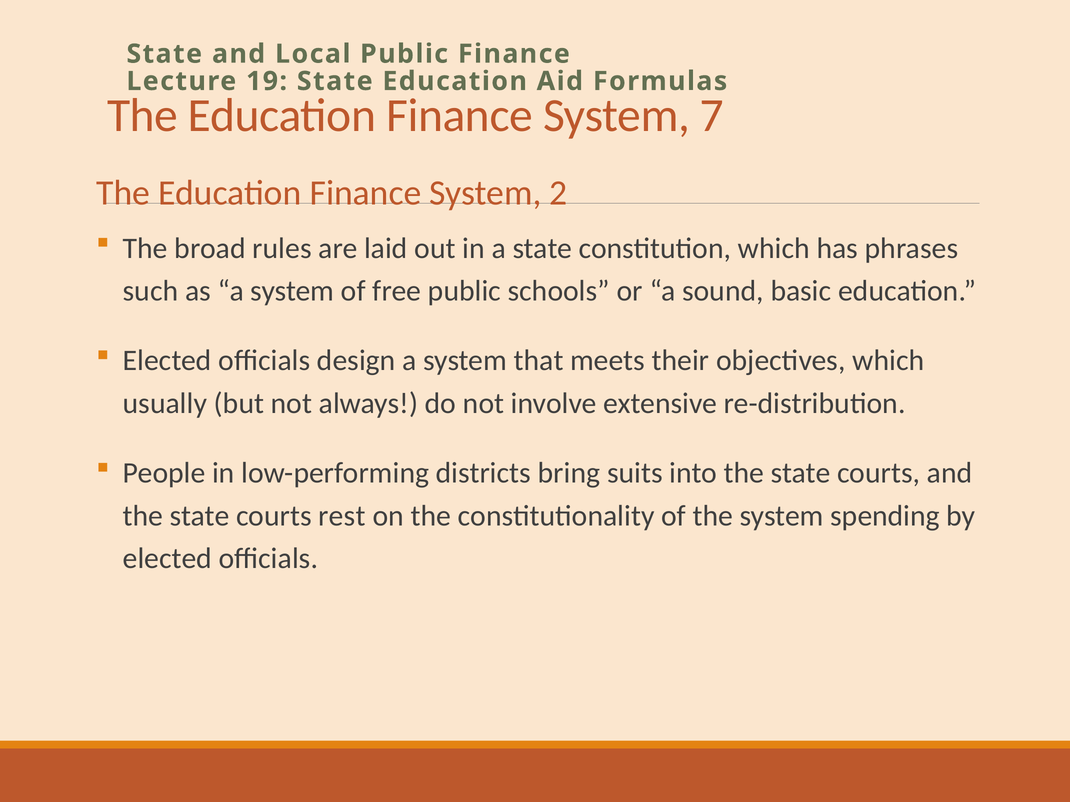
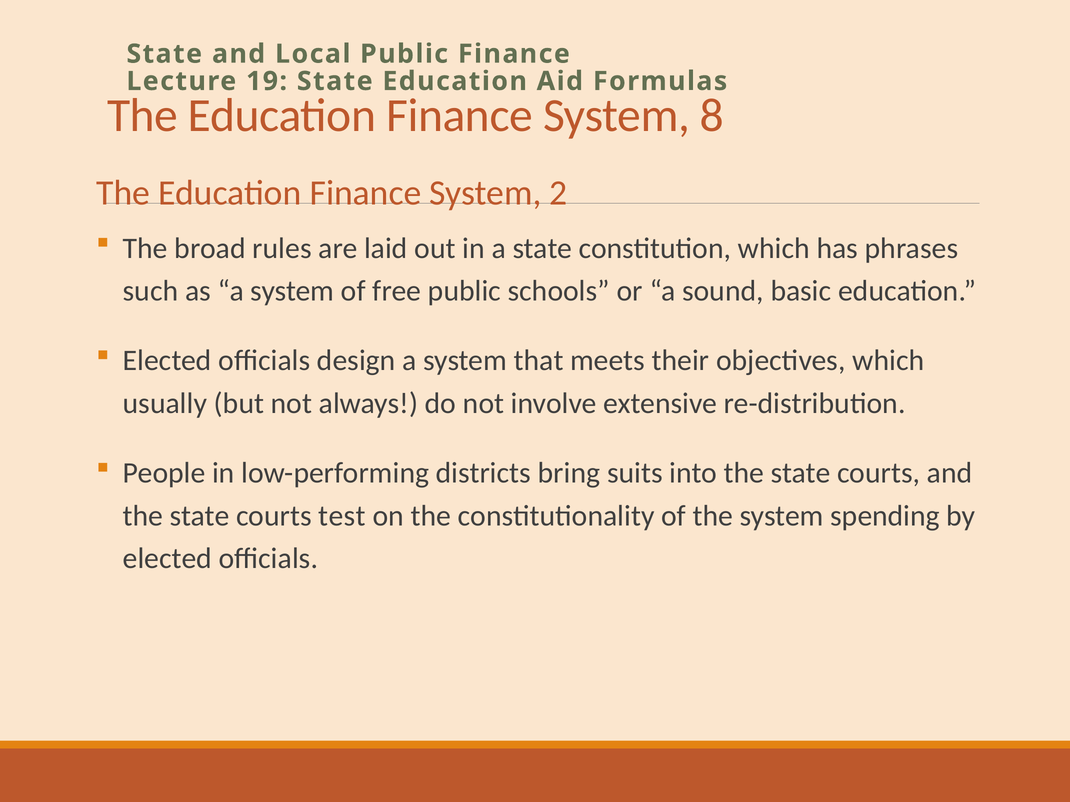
7: 7 -> 8
rest: rest -> test
